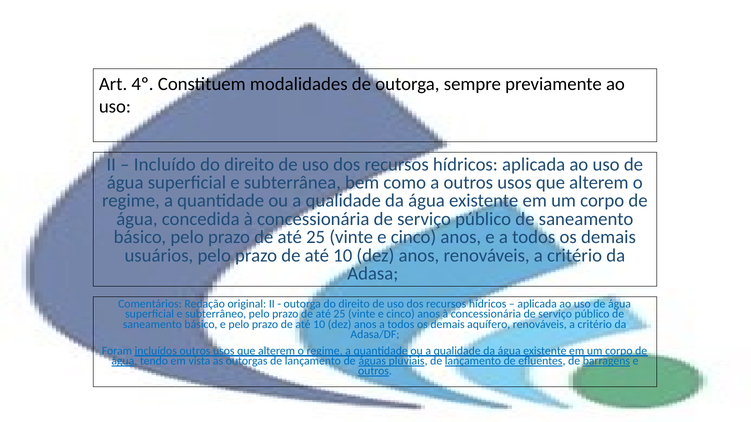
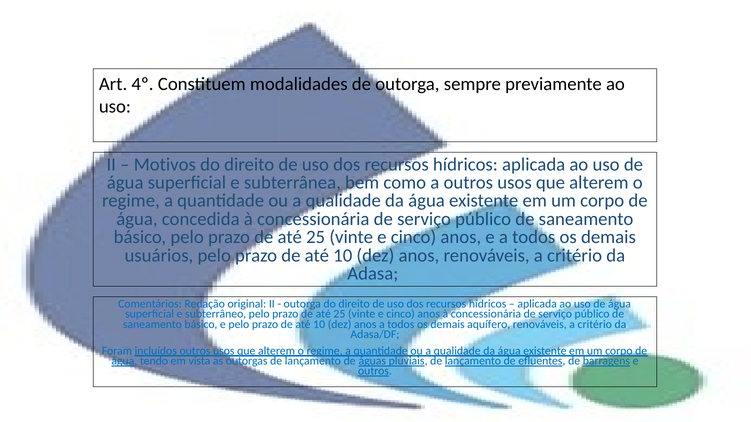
Incluído: Incluído -> Motivos
